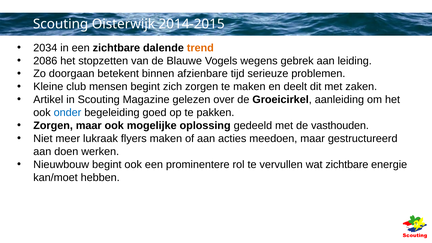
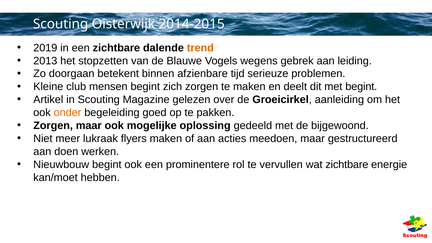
2034: 2034 -> 2019
2086: 2086 -> 2013
met zaken: zaken -> begint
onder colour: blue -> orange
vasthouden: vasthouden -> bijgewoond
